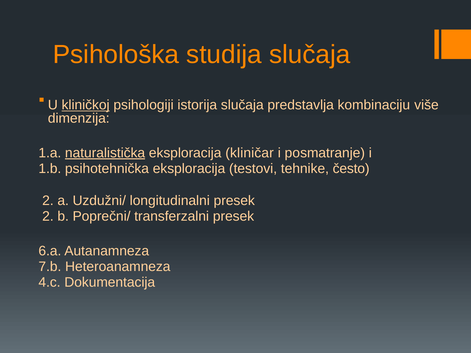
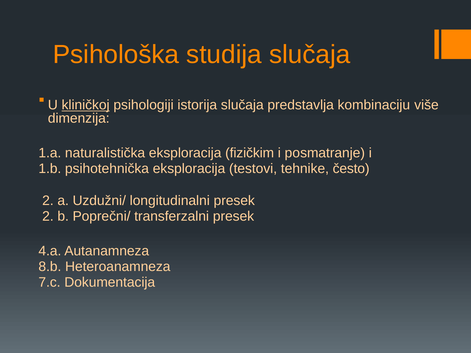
naturalistička underline: present -> none
kliničar: kliničar -> fizičkim
6.a: 6.a -> 4.a
7.b: 7.b -> 8.b
4.c: 4.c -> 7.c
